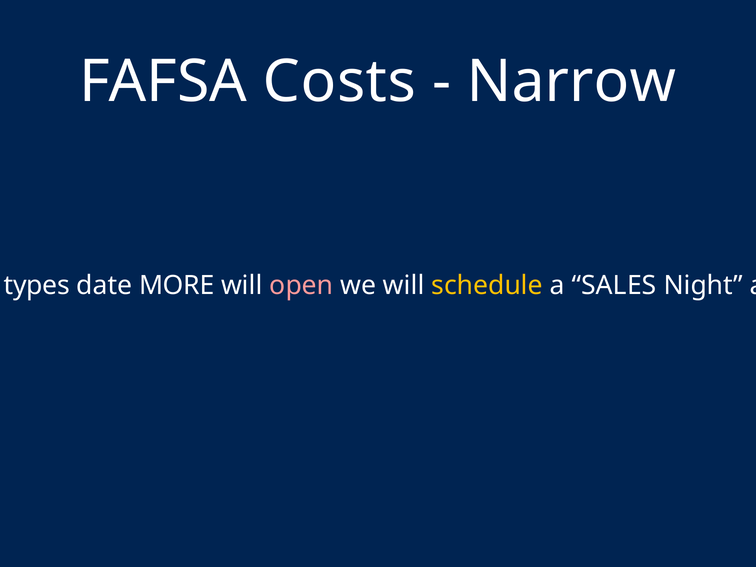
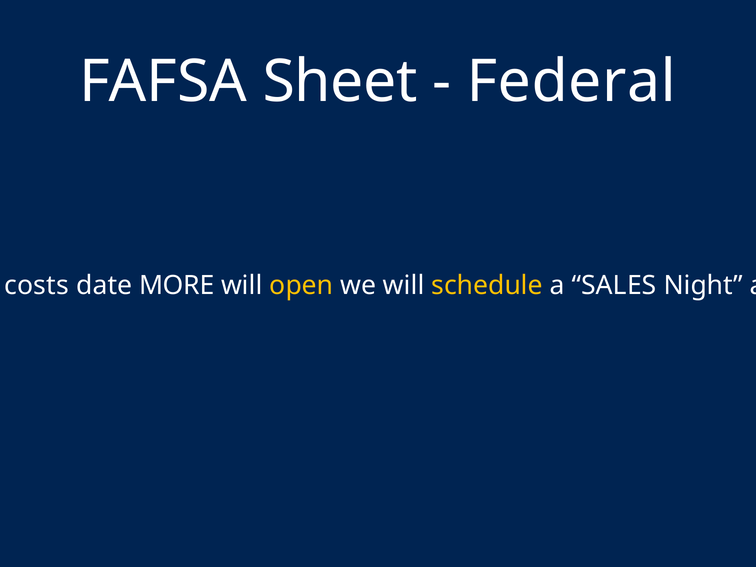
Costs: Costs -> Sheet
Narrow: Narrow -> Federal
types: types -> costs
open colour: pink -> yellow
